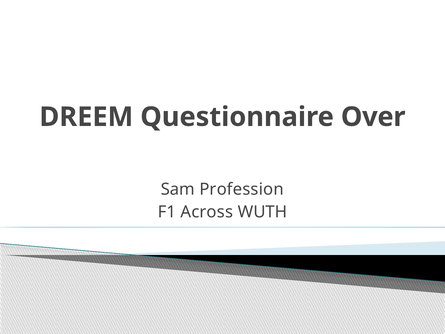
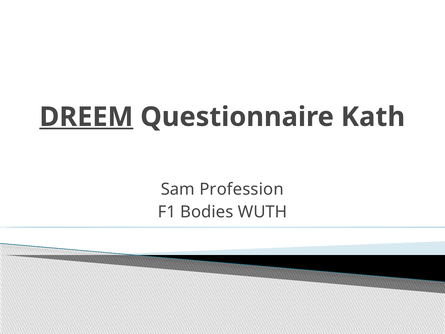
DREEM underline: none -> present
Over: Over -> Kath
Across: Across -> Bodies
